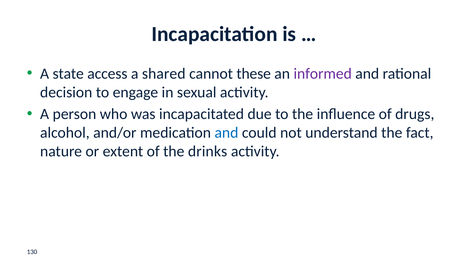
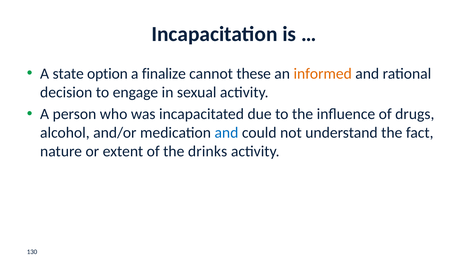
access: access -> option
shared: shared -> finalize
informed colour: purple -> orange
